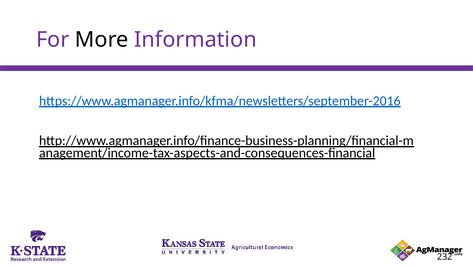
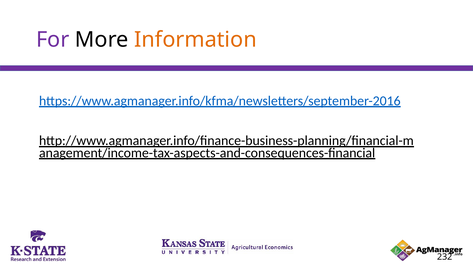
Information colour: purple -> orange
